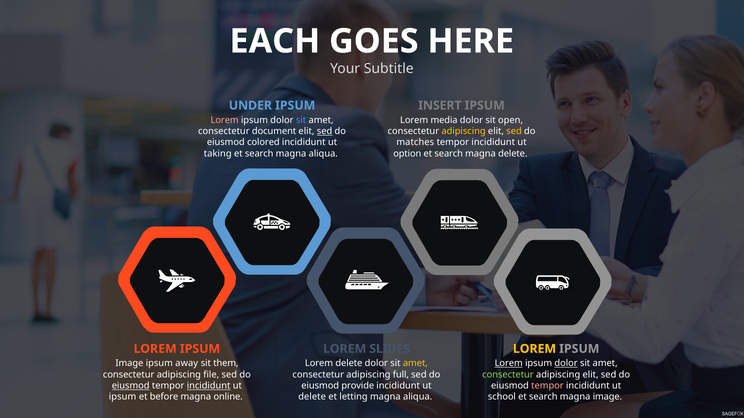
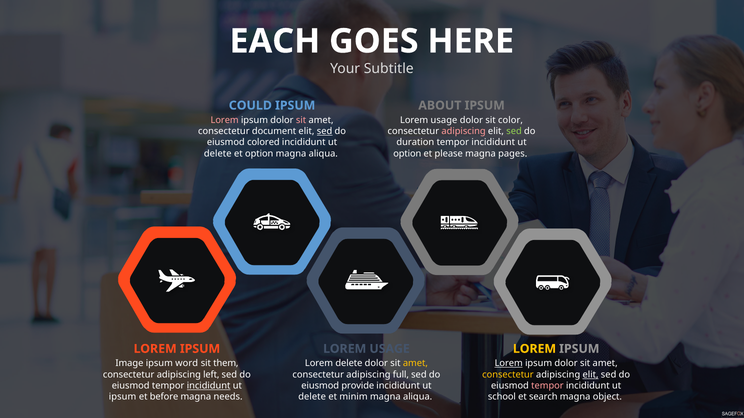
UNDER: UNDER -> COULD
INSERT: INSERT -> ABOUT
sit at (301, 120) colour: light blue -> pink
media at (444, 120): media -> usage
open: open -> color
adipiscing at (464, 131) colour: yellow -> pink
sed at (514, 131) colour: yellow -> light green
matches: matches -> duration
taking at (218, 154): taking -> delete
search at (259, 154): search -> option
search at (449, 154): search -> please
magna delete: delete -> pages
SLIDES at (390, 349): SLIDES -> USAGE
away: away -> word
dolor at (566, 364) underline: present -> none
file: file -> left
consectetur at (508, 375) colour: light green -> yellow
elit at (591, 375) underline: none -> present
eiusmod at (131, 386) underline: present -> none
online: online -> needs
letting: letting -> minim
magna image: image -> object
